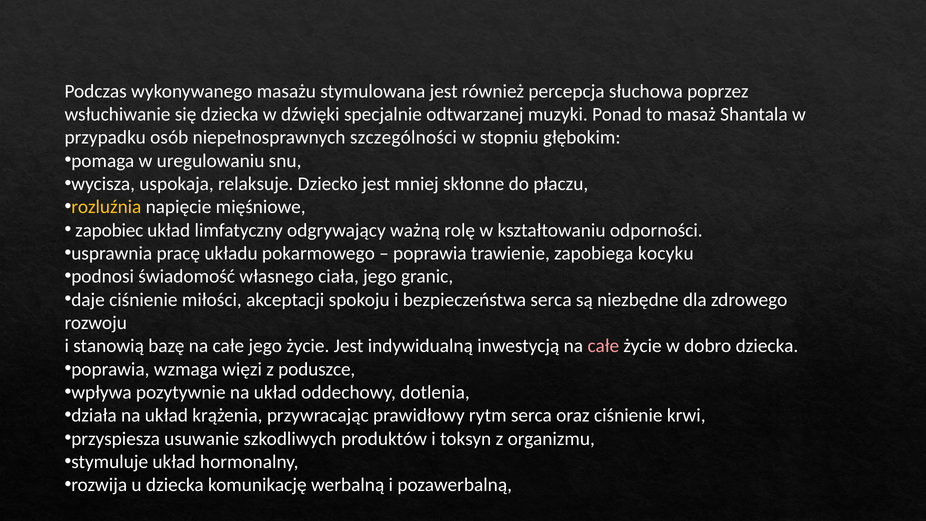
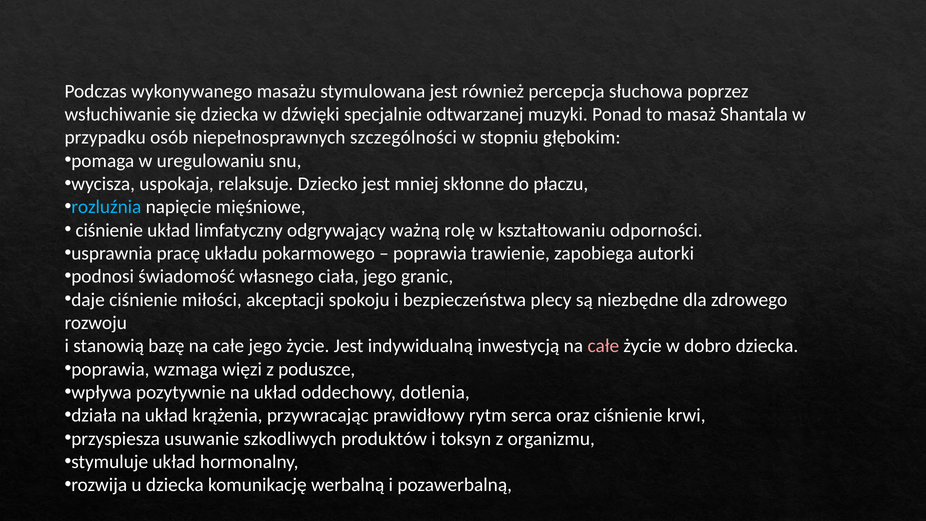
rozluźnia colour: yellow -> light blue
zapobiec at (109, 230): zapobiec -> ciśnienie
kocyku: kocyku -> autorki
bezpieczeństwa serca: serca -> plecy
